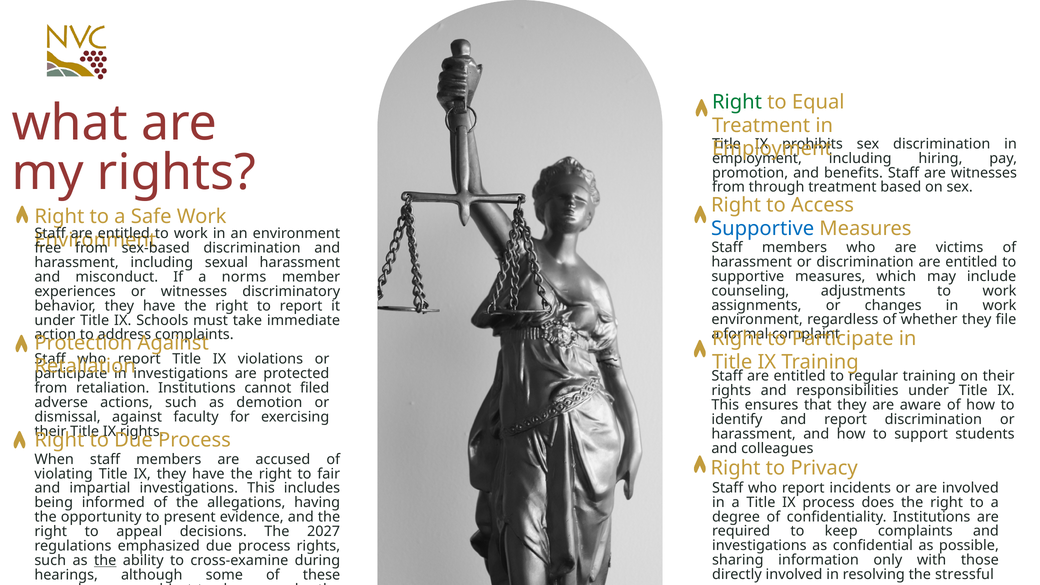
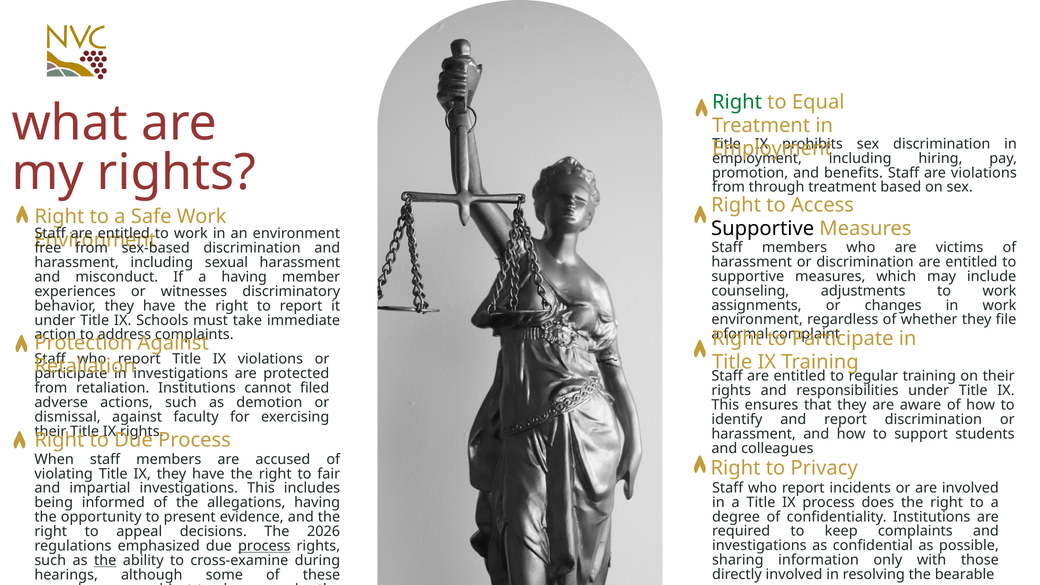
are witnesses: witnesses -> violations
Supportive at (763, 228) colour: blue -> black
a norms: norms -> having
2027: 2027 -> 2026
process at (264, 546) underline: none -> present
stressful: stressful -> bearable
